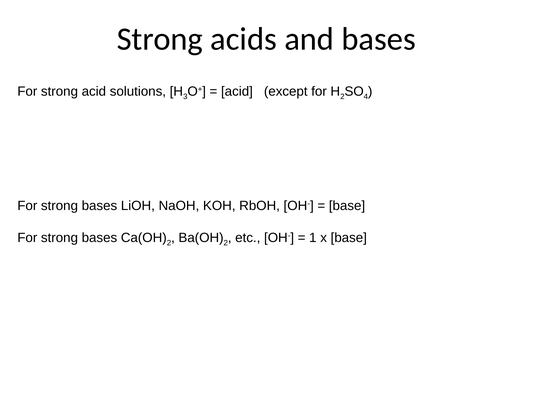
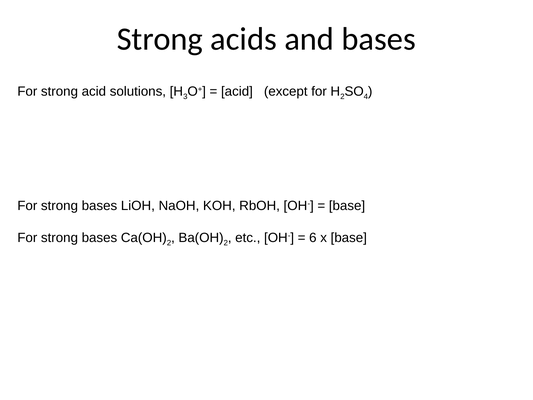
1: 1 -> 6
